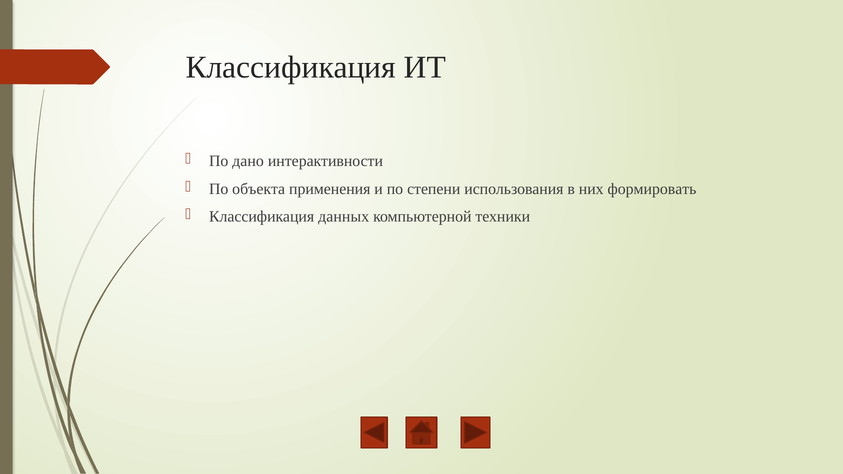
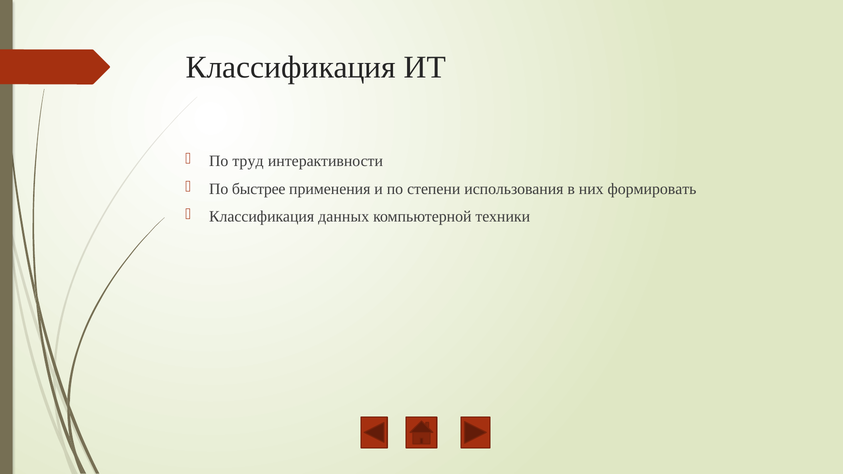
дано: дано -> труд
объекта: объекта -> быстрее
